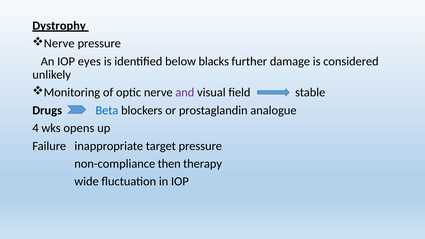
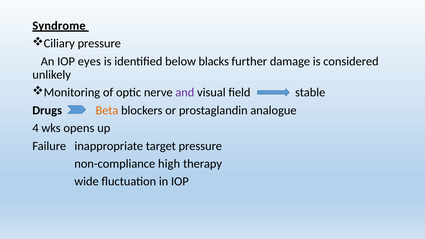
Dystrophy: Dystrophy -> Syndrome
Nerve at (59, 43): Nerve -> Ciliary
Beta colour: blue -> orange
then: then -> high
